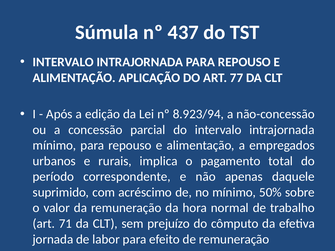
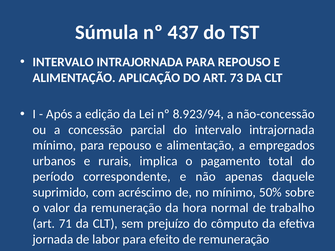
77: 77 -> 73
